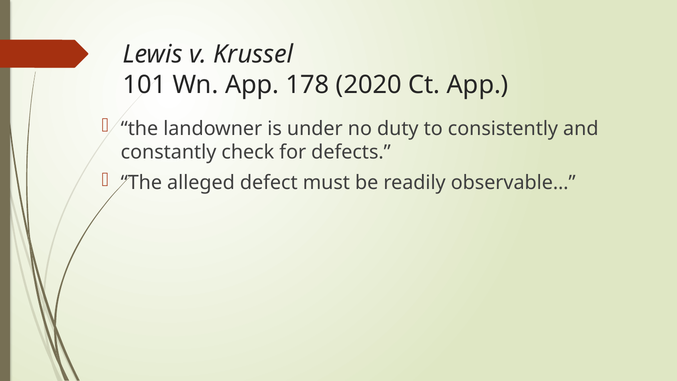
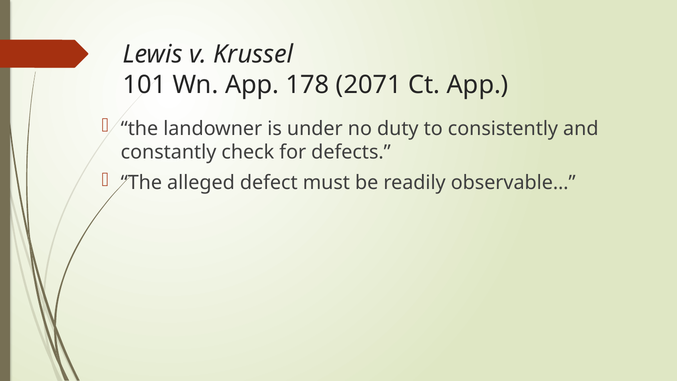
2020: 2020 -> 2071
